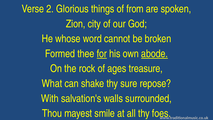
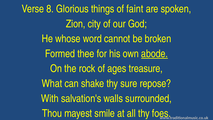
2: 2 -> 8
from: from -> faint
for underline: present -> none
